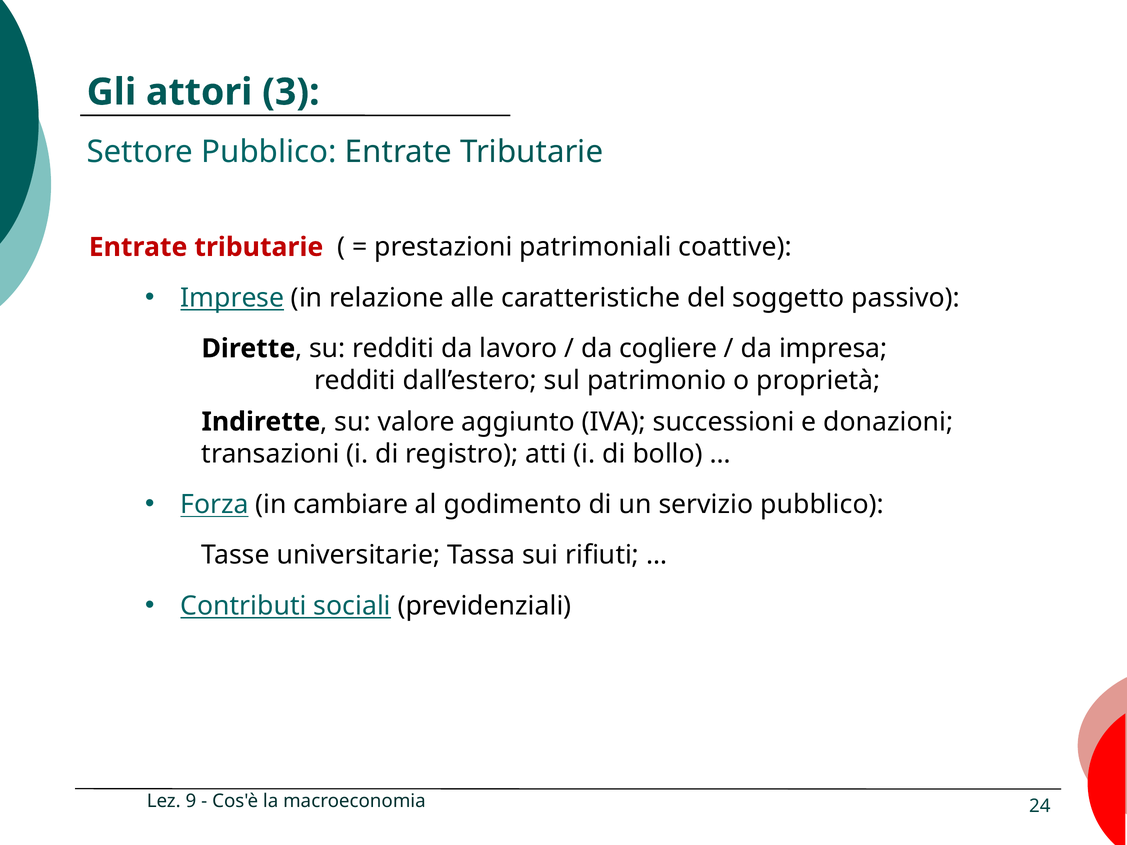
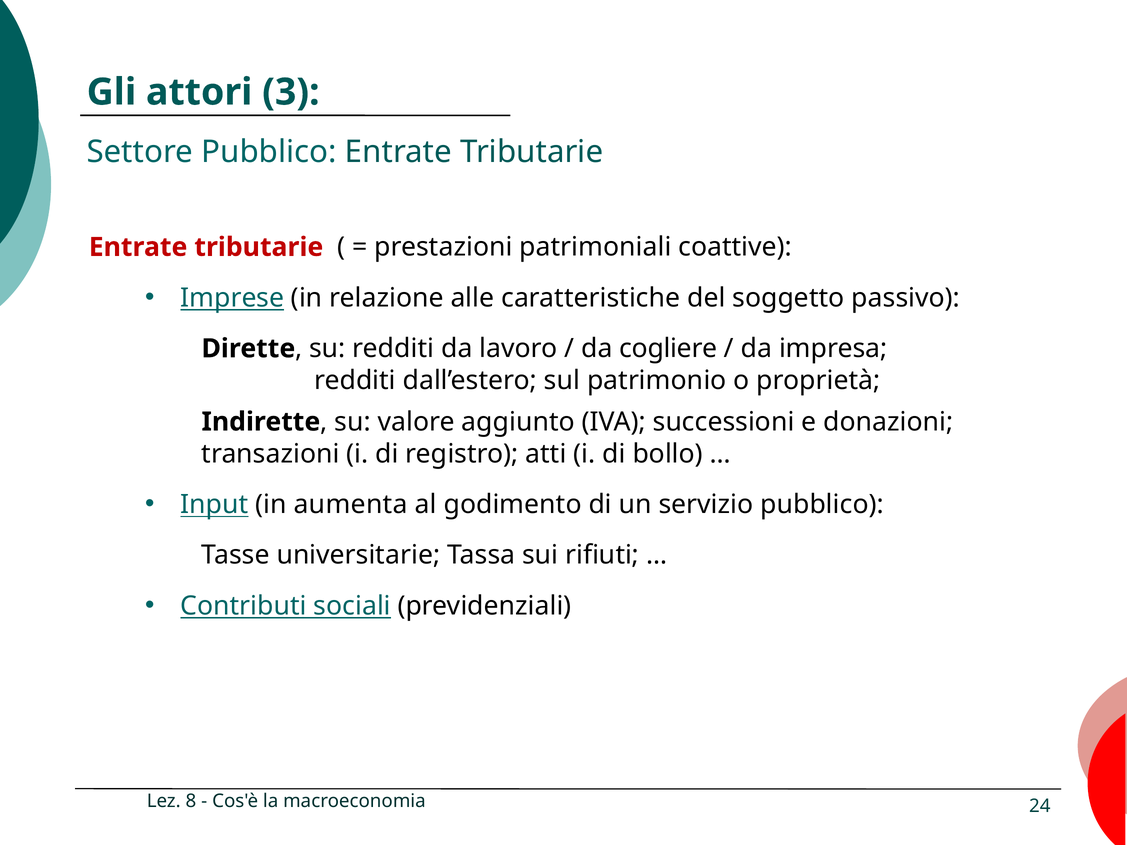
Forza: Forza -> Input
cambiare: cambiare -> aumenta
9: 9 -> 8
